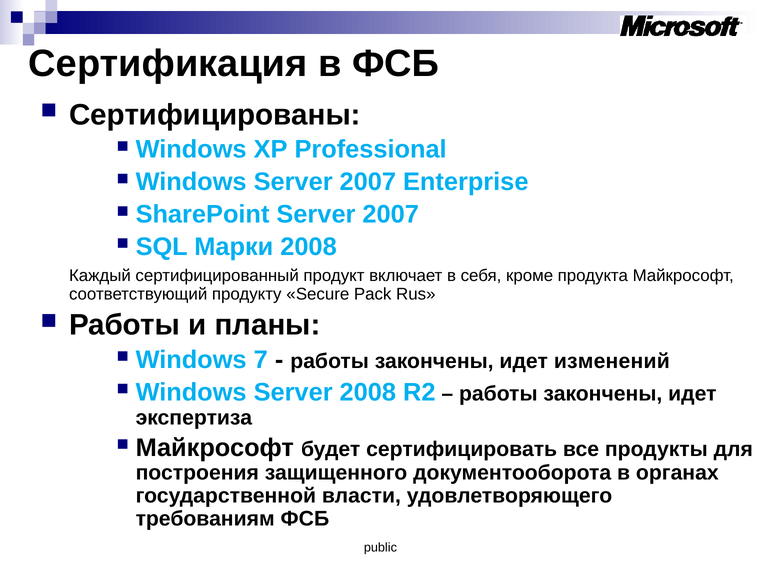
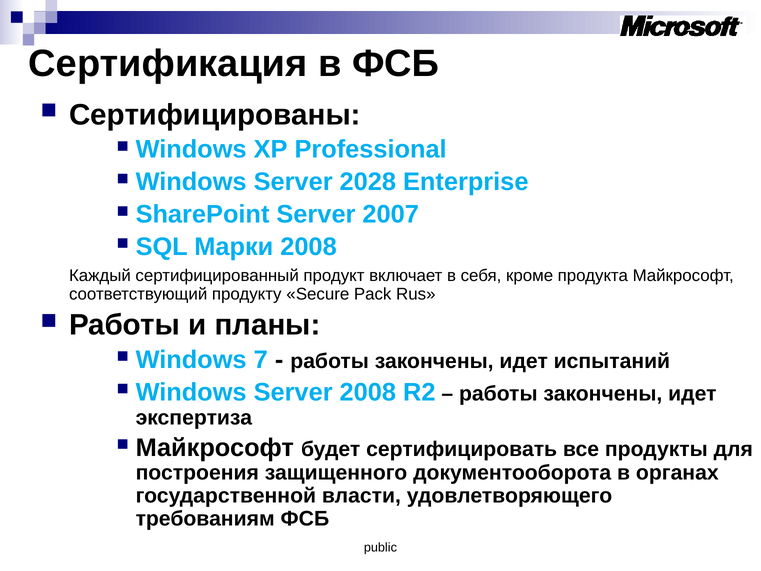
Windows Server 2007: 2007 -> 2028
изменений: изменений -> испытаний
